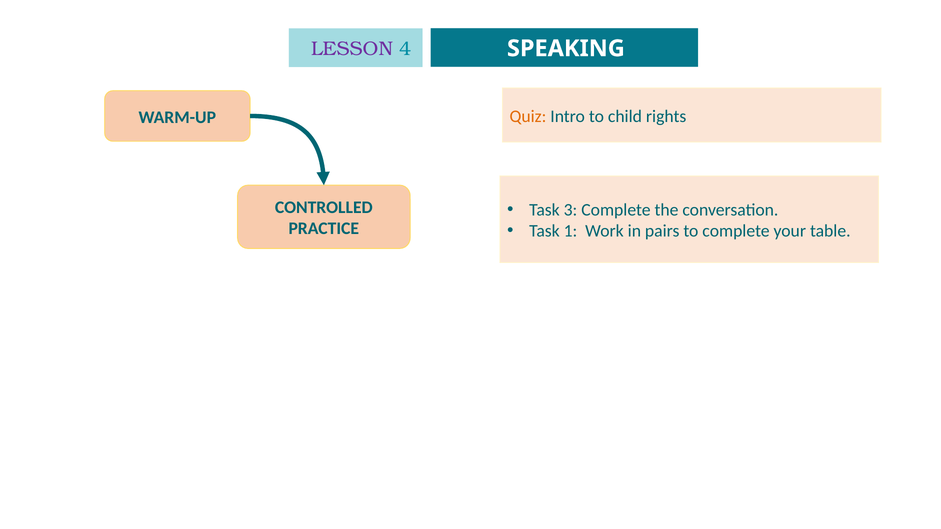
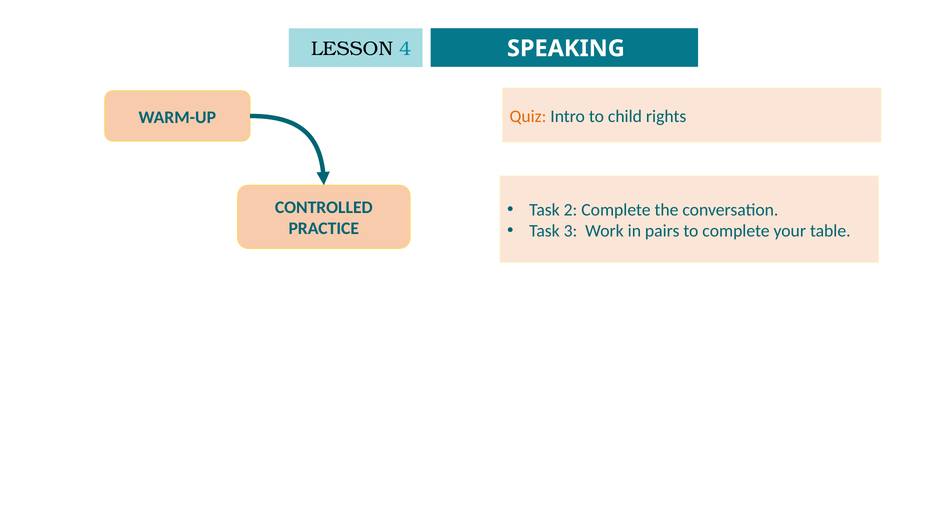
LESSON colour: purple -> black
3: 3 -> 2
1: 1 -> 3
